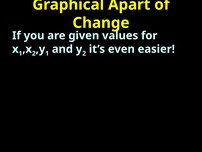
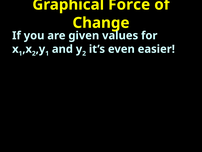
Apart: Apart -> Force
